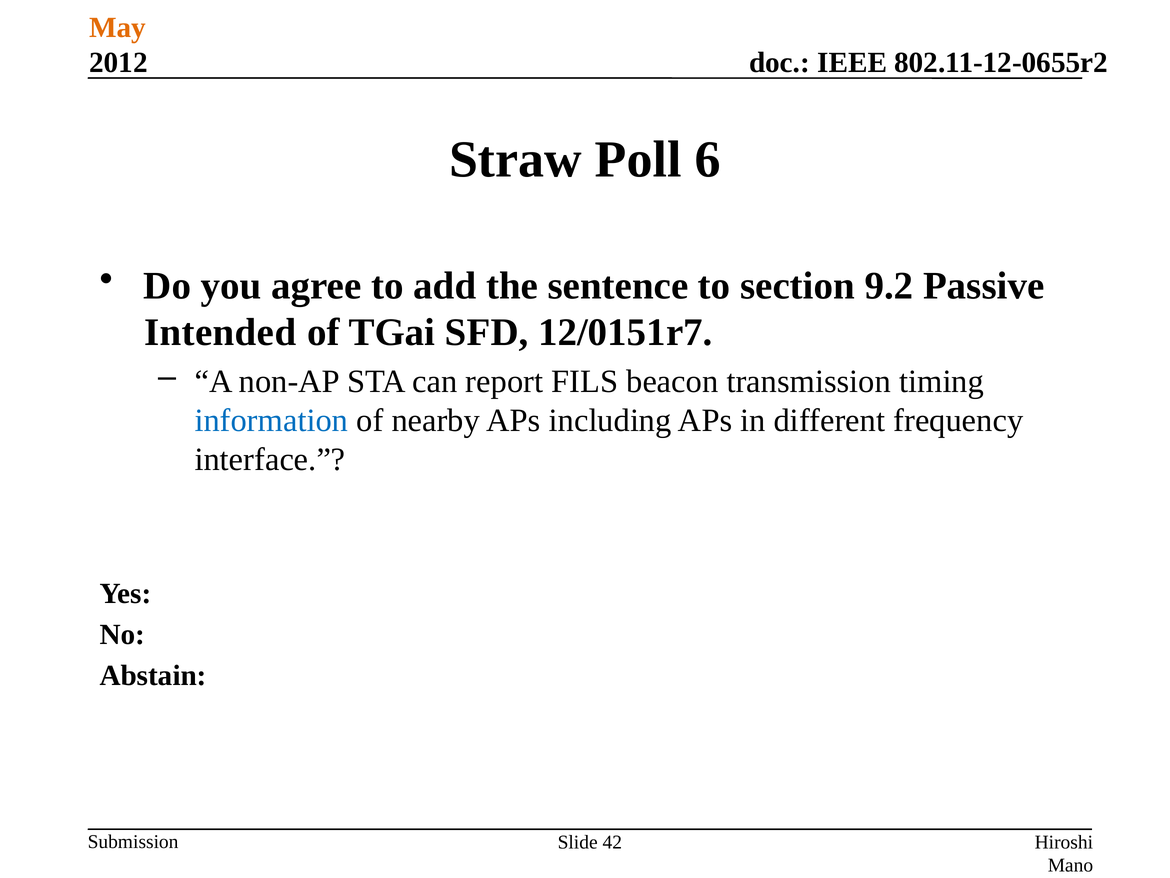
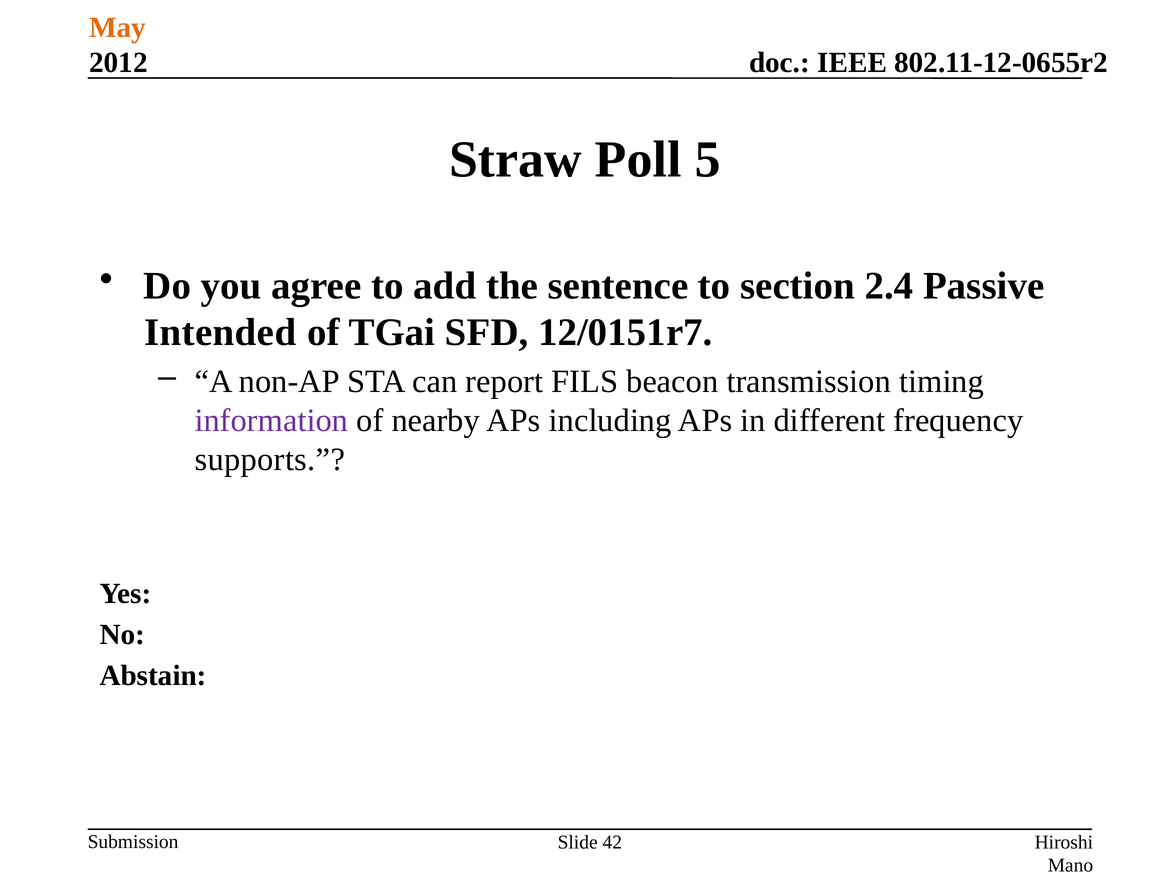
6: 6 -> 5
9.2: 9.2 -> 2.4
information colour: blue -> purple
interface: interface -> supports
